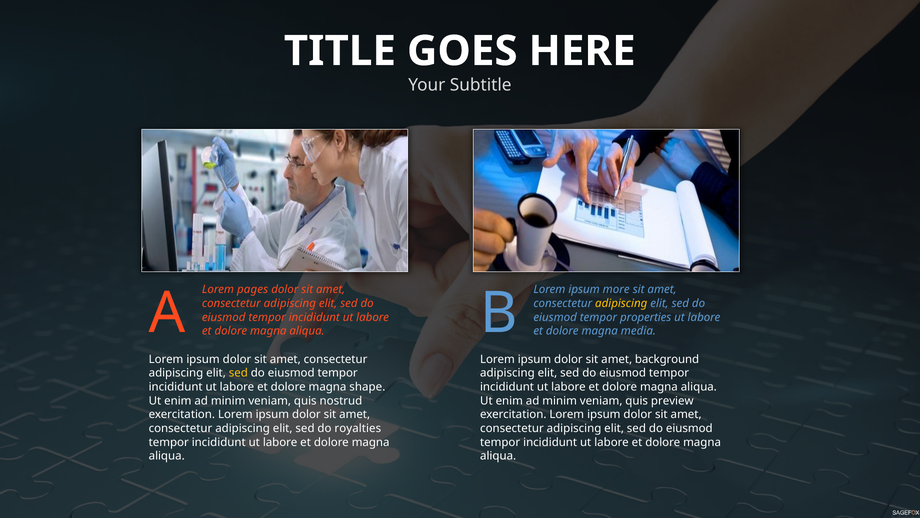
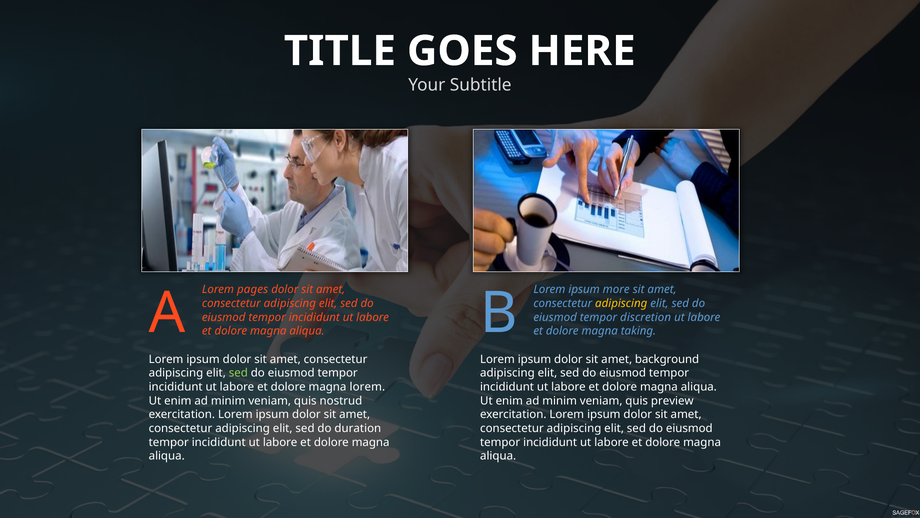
properties: properties -> discretion
media: media -> taking
sed at (238, 373) colour: yellow -> light green
magna shape: shape -> lorem
royalties: royalties -> duration
